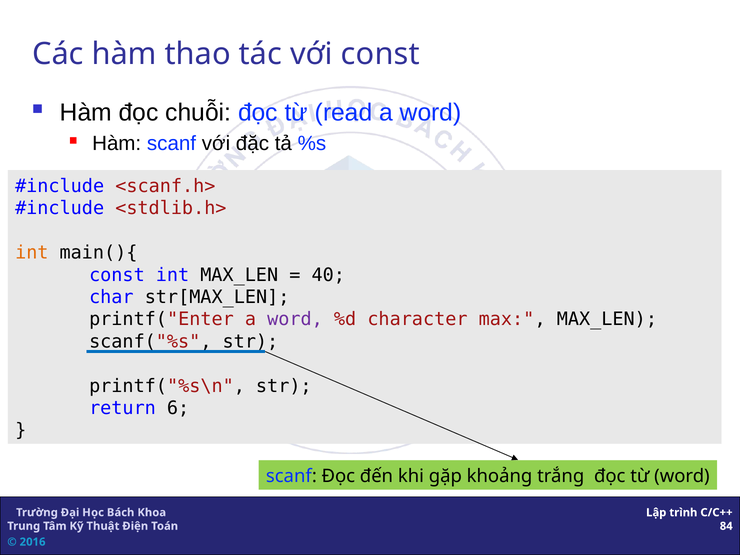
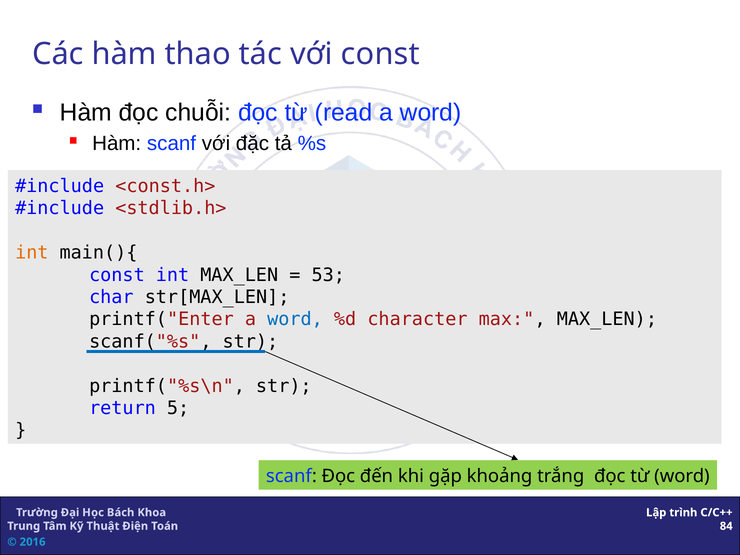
<scanf.h>: <scanf.h> -> <const.h>
40: 40 -> 53
word at (295, 319) colour: purple -> blue
6: 6 -> 5
